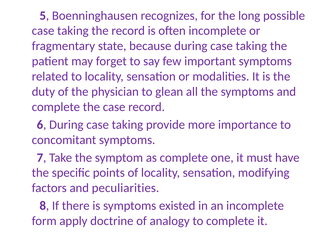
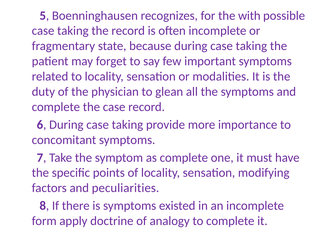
long: long -> with
